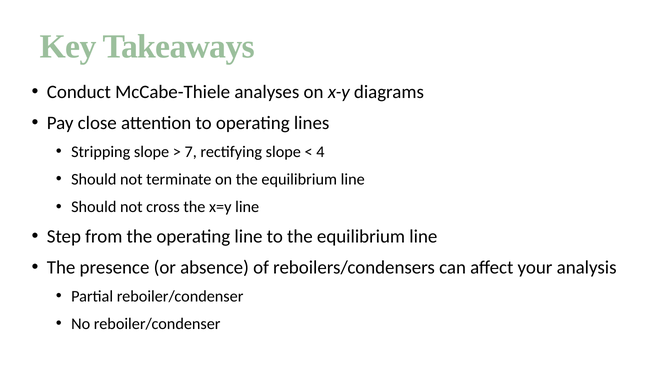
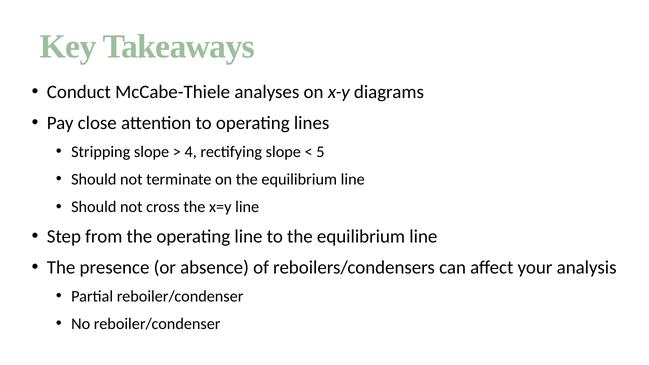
7: 7 -> 4
4: 4 -> 5
